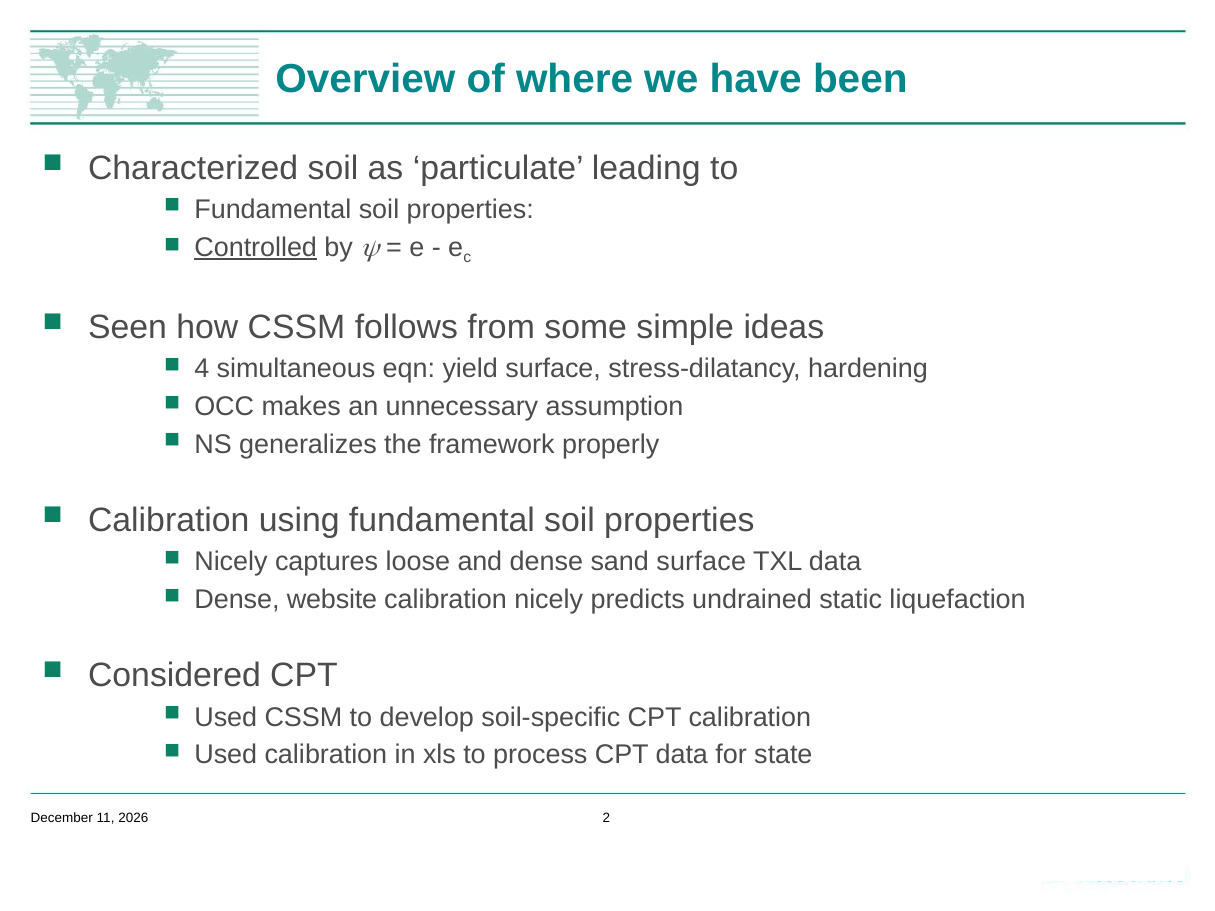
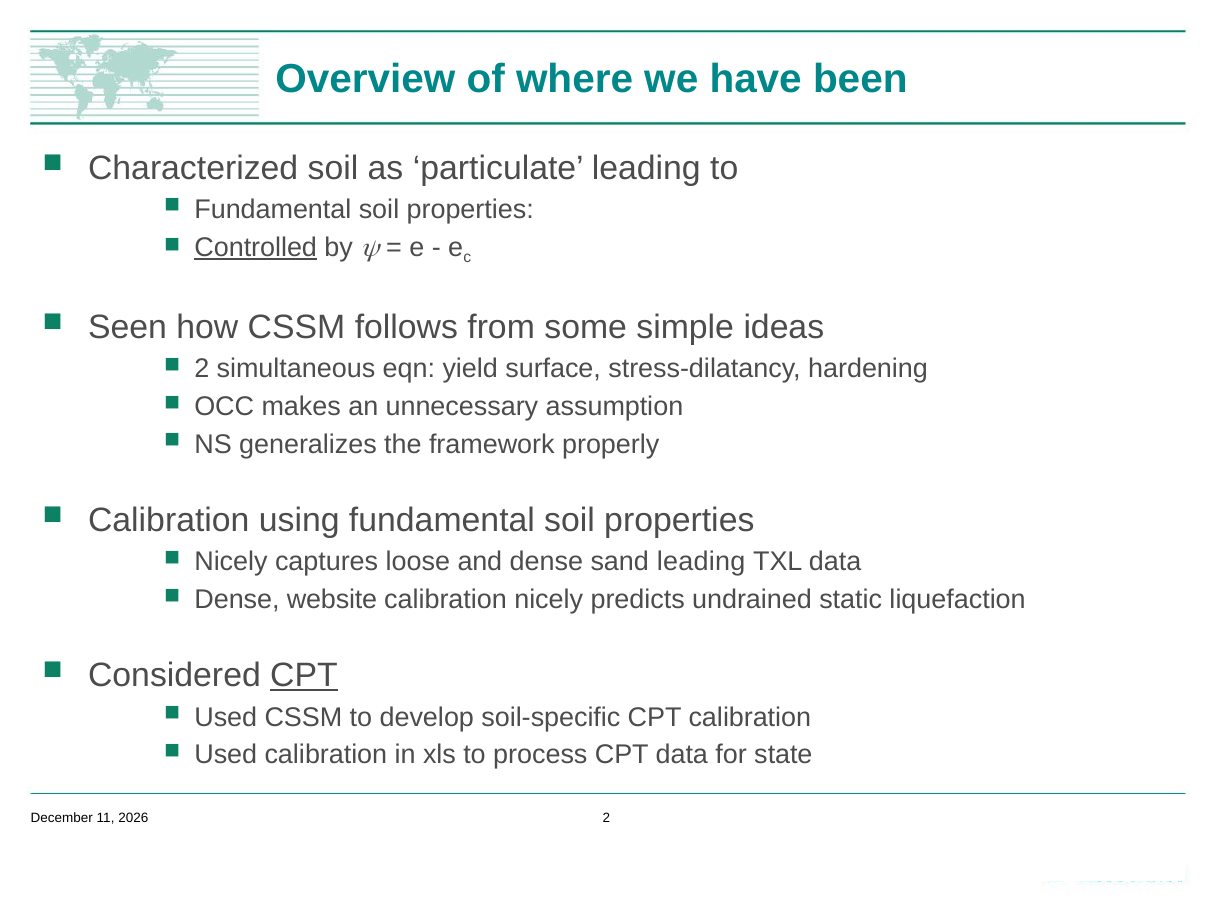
4 at (202, 369): 4 -> 2
sand surface: surface -> leading
CPT at (304, 676) underline: none -> present
